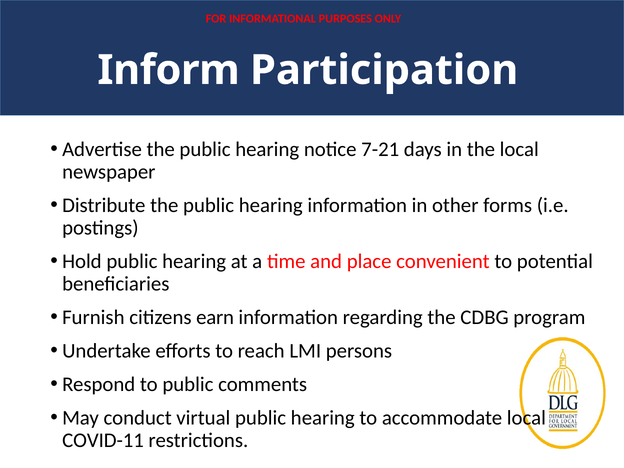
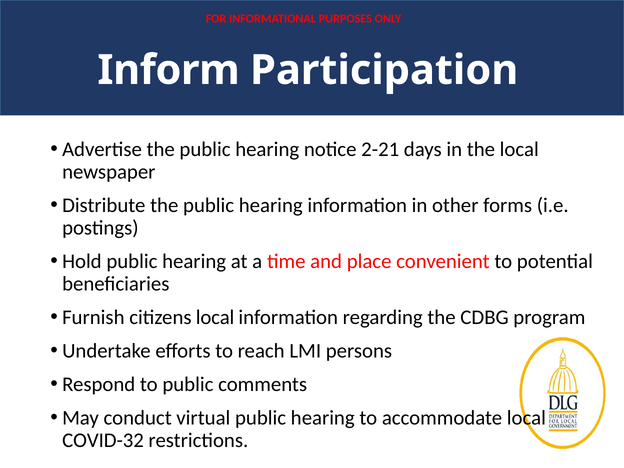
7-21: 7-21 -> 2-21
citizens earn: earn -> local
COVID-11: COVID-11 -> COVID-32
